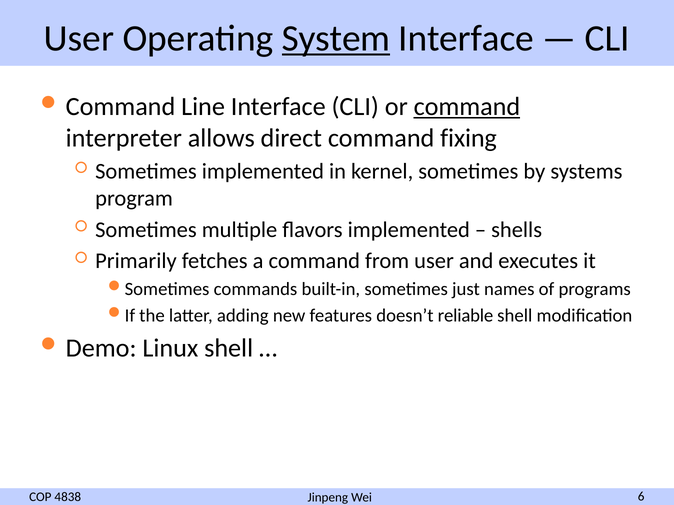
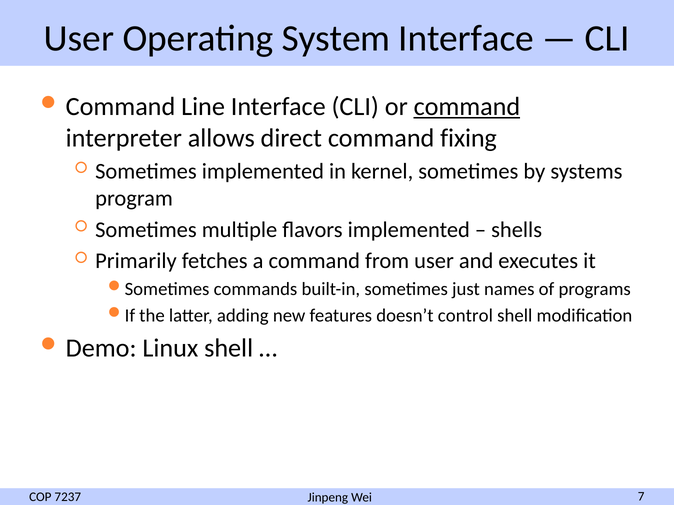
System underline: present -> none
reliable: reliable -> control
4838: 4838 -> 7237
6: 6 -> 7
